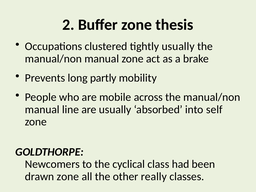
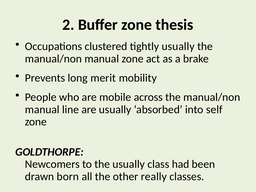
partly: partly -> merit
the cyclical: cyclical -> usually
drawn zone: zone -> born
